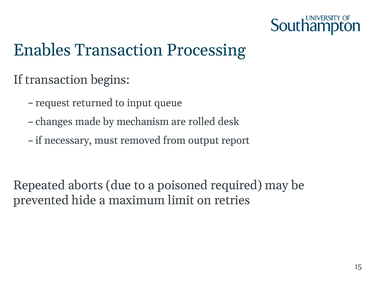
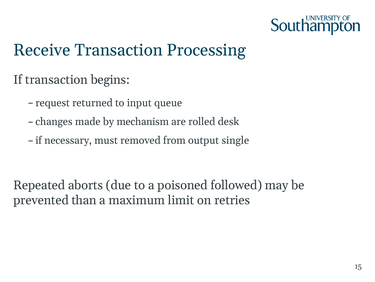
Enables: Enables -> Receive
report: report -> single
required: required -> followed
hide: hide -> than
